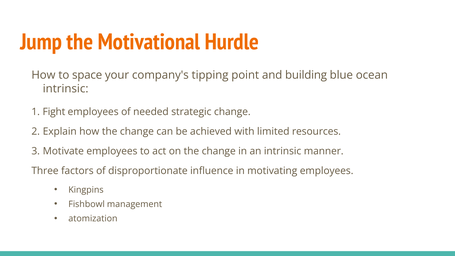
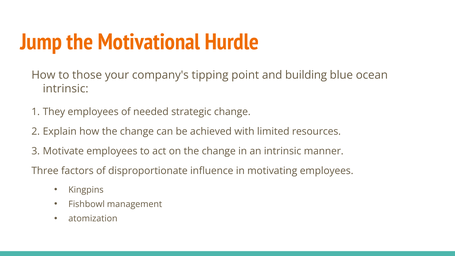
space: space -> those
Fight: Fight -> They
